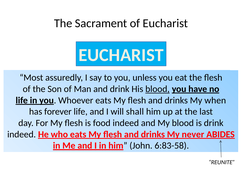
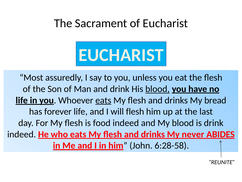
eats at (103, 100) underline: none -> present
when: when -> bread
will shall: shall -> flesh
6:83-58: 6:83-58 -> 6:28-58
